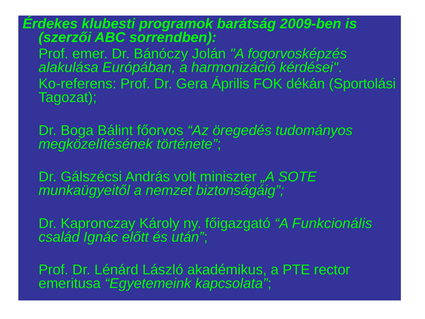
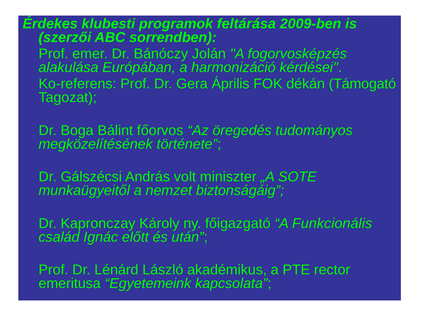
barátság: barátság -> feltárása
Sportolási: Sportolási -> Támogató
